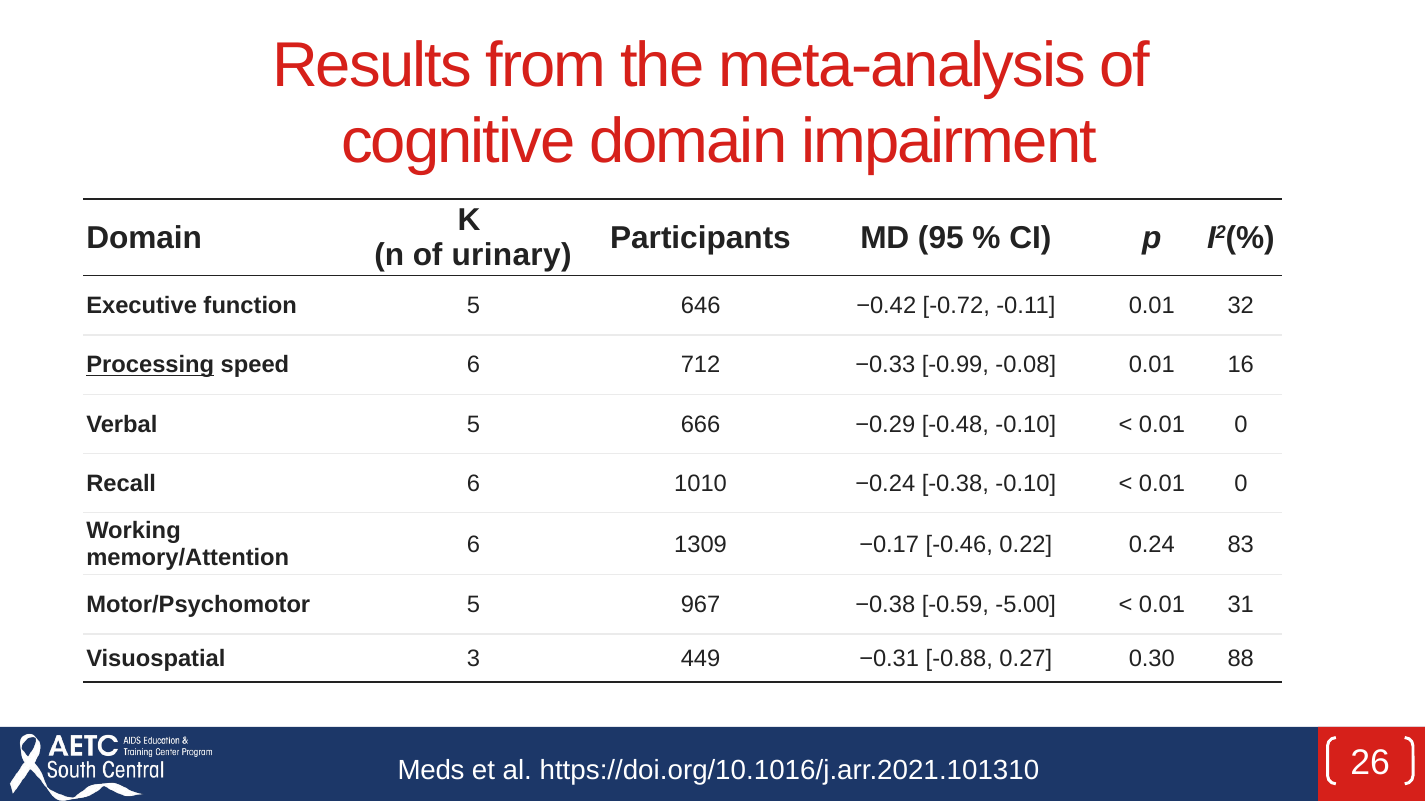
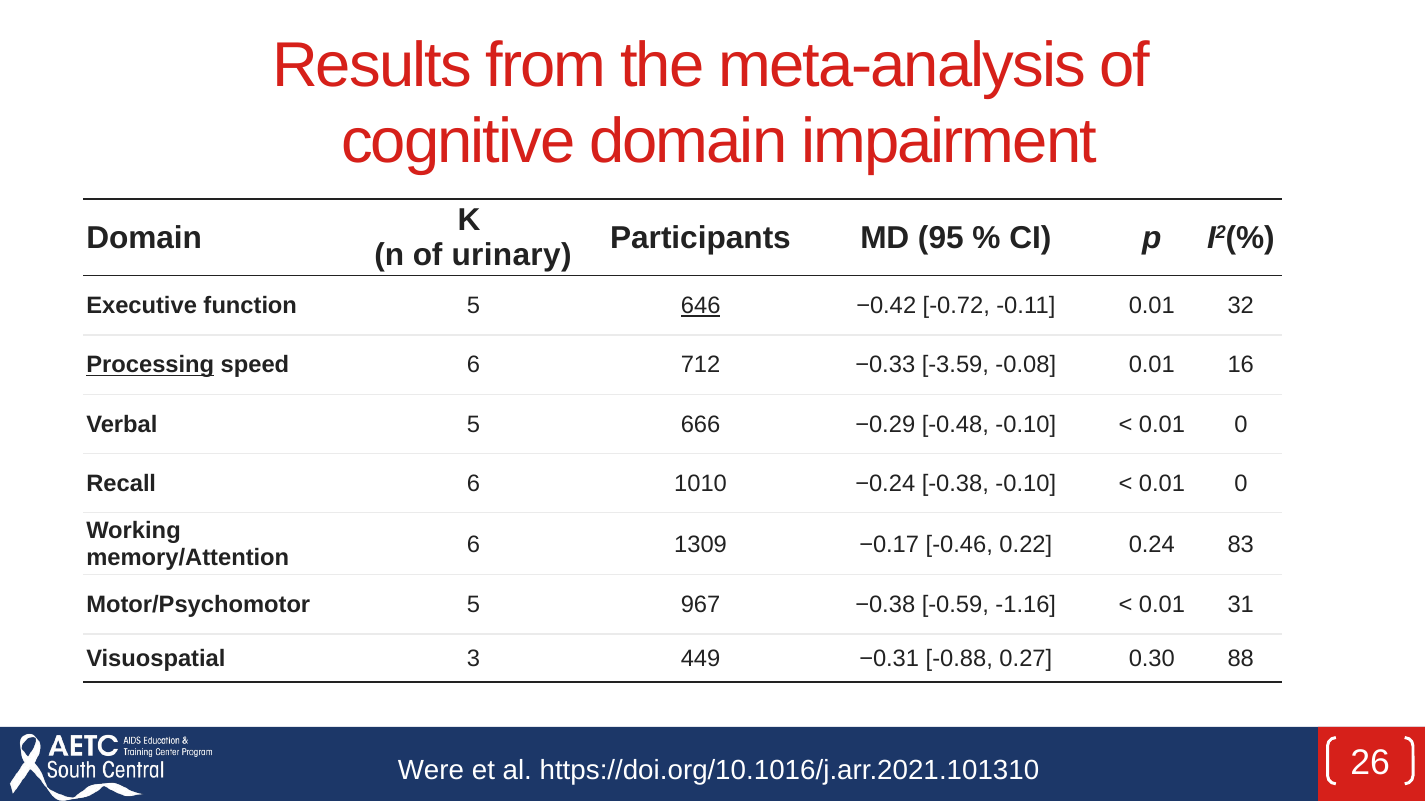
646 underline: none -> present
-0.99: -0.99 -> -3.59
-5.00: -5.00 -> -1.16
Meds: Meds -> Were
